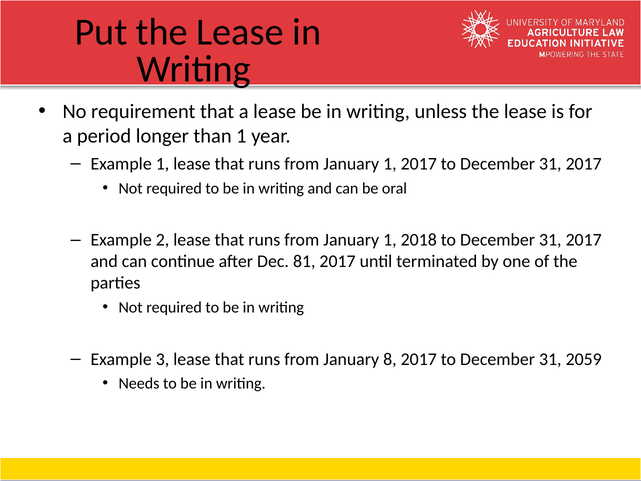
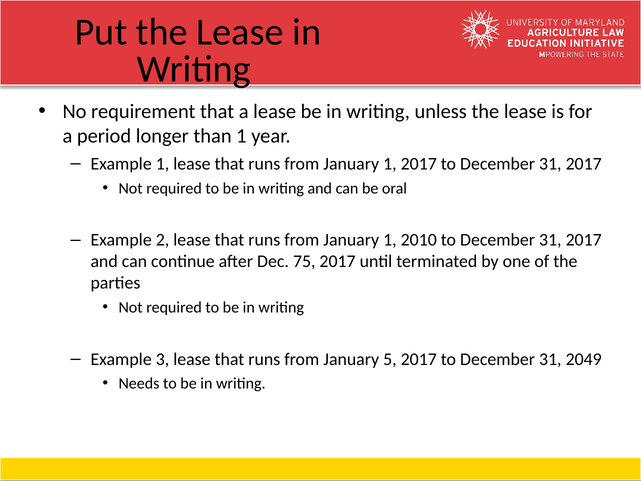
2018: 2018 -> 2010
81: 81 -> 75
8: 8 -> 5
2059: 2059 -> 2049
